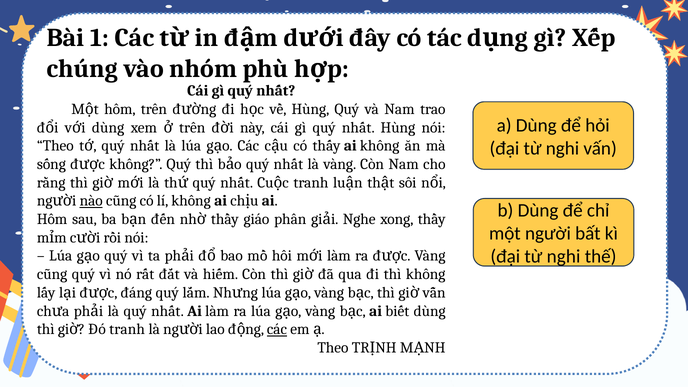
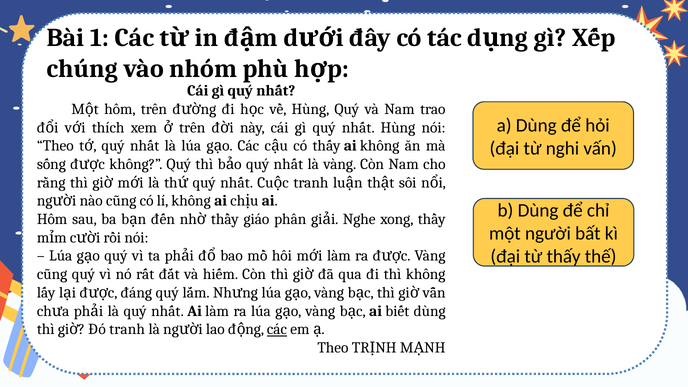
dùng at (108, 127): dùng -> thích
nào underline: present -> none
nghi at (564, 257): nghi -> thấy
